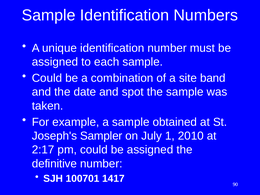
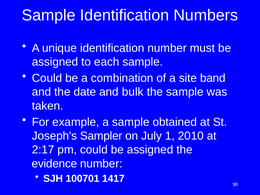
spot: spot -> bulk
definitive: definitive -> evidence
